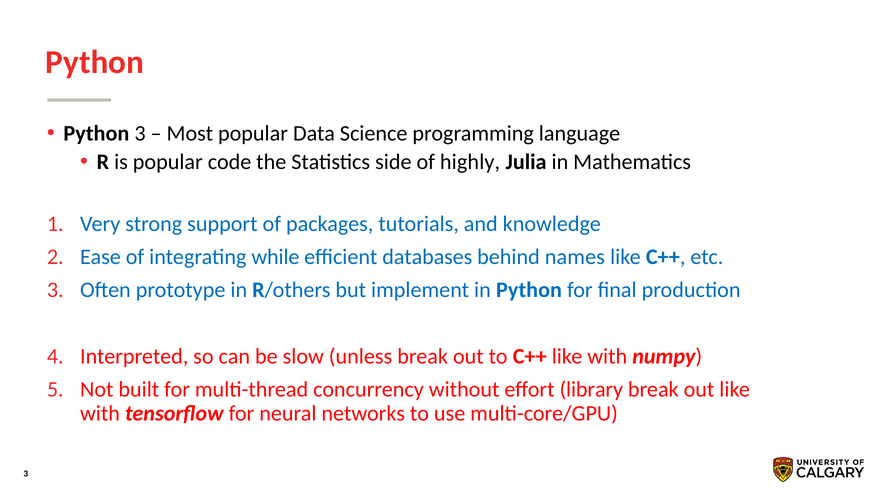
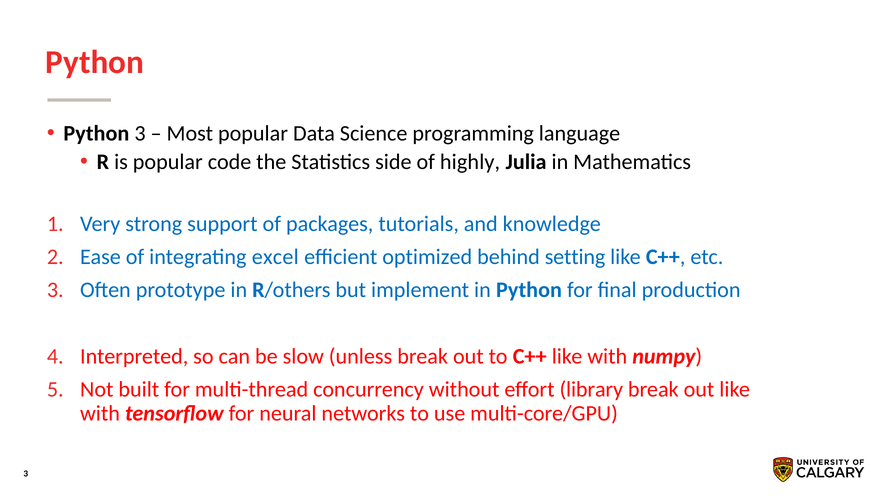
while: while -> excel
databases: databases -> optimized
names: names -> setting
